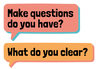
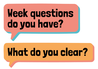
Make: Make -> Week
